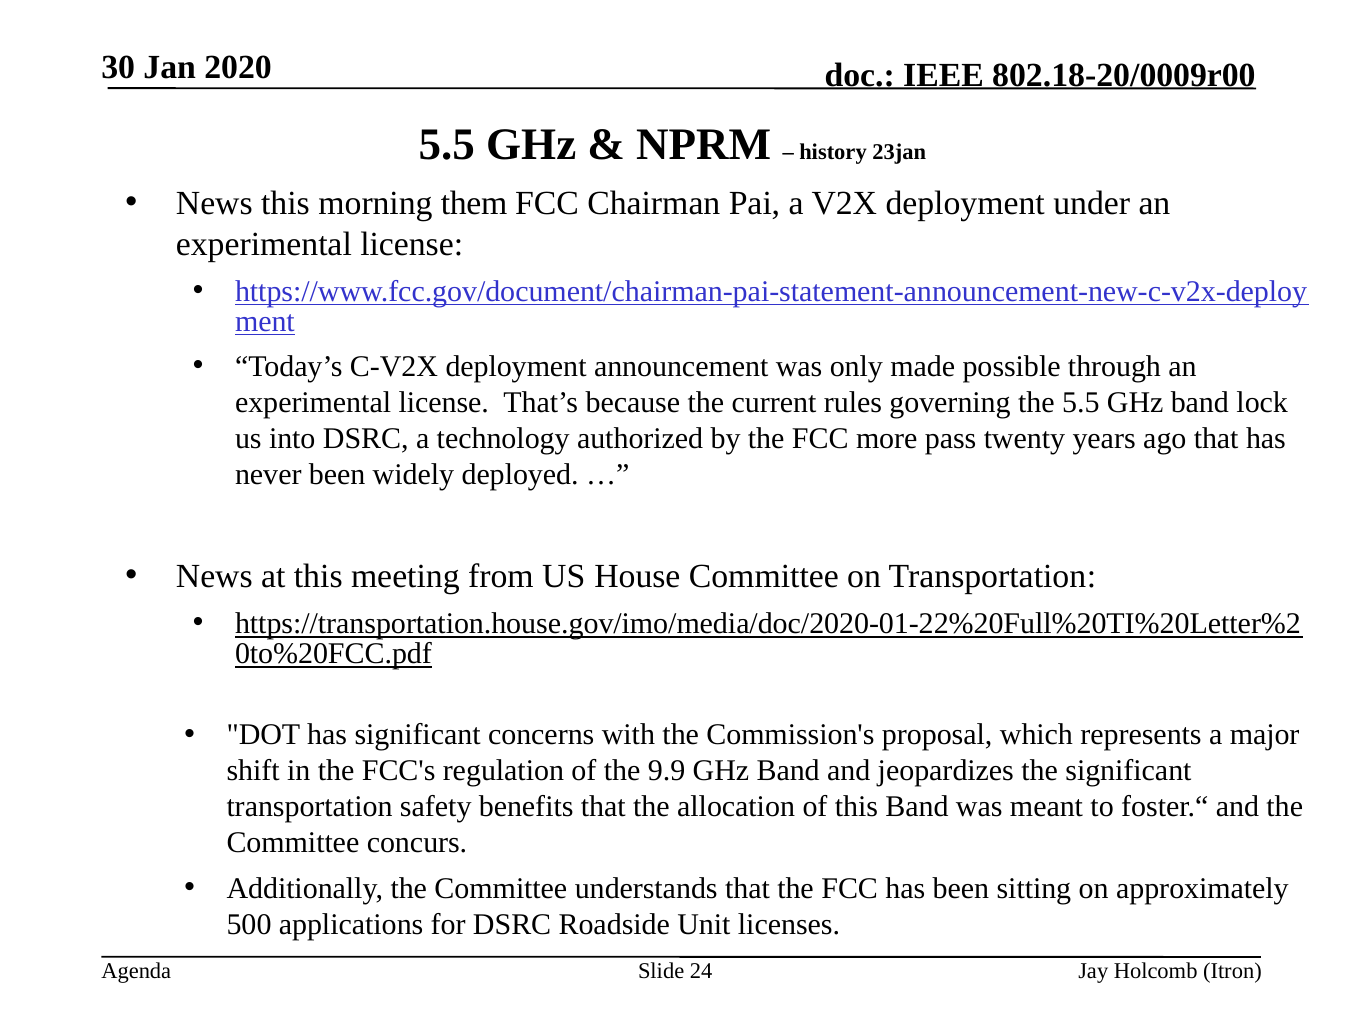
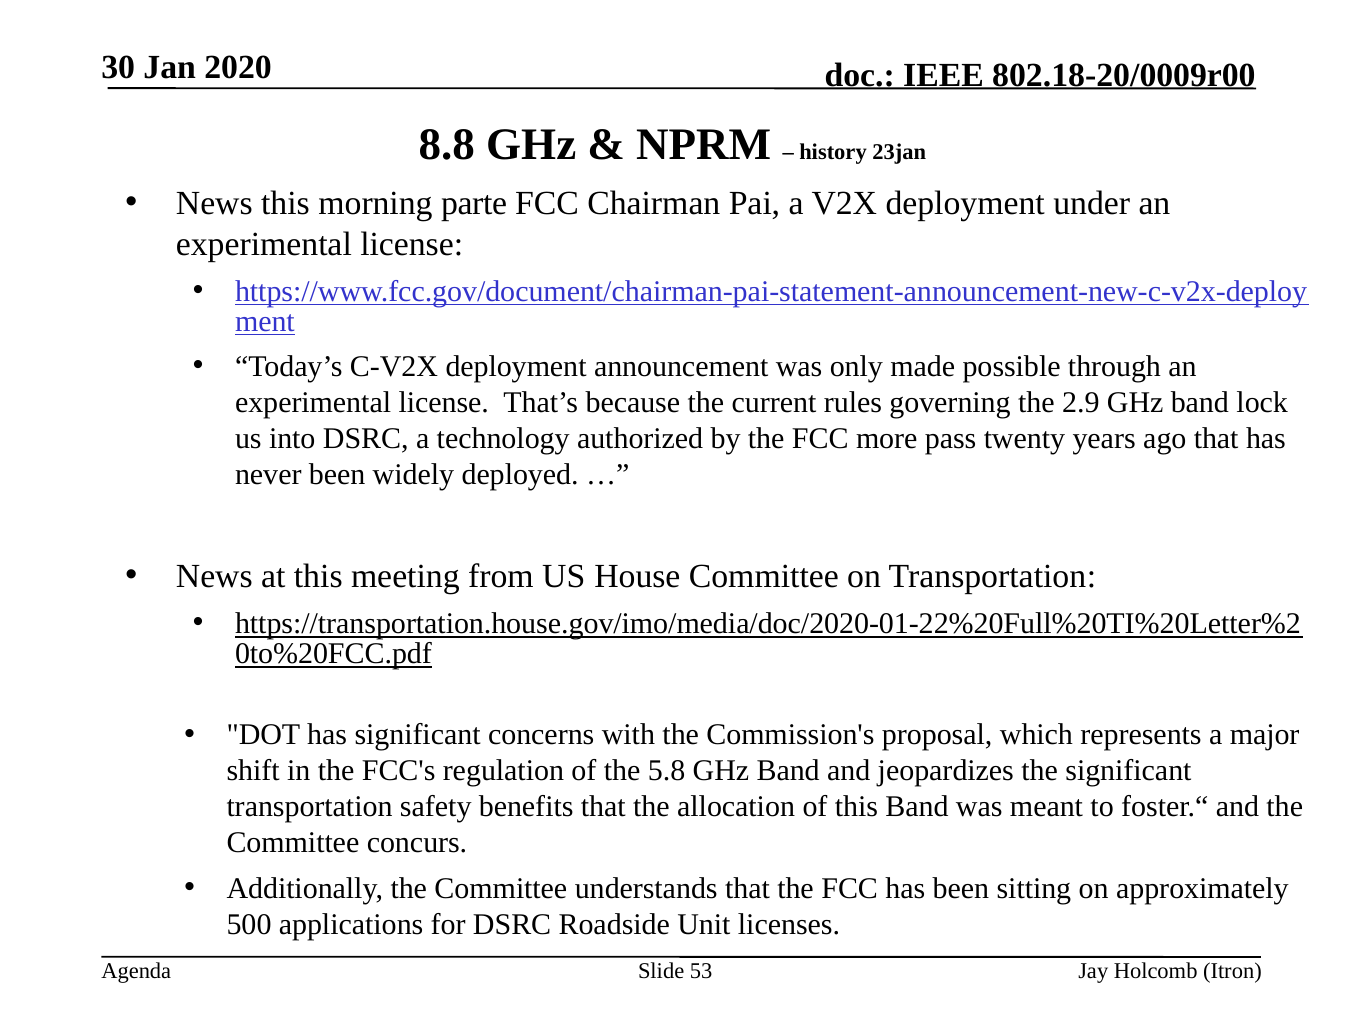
5.5 at (447, 145): 5.5 -> 8.8
them: them -> parte
the 5.5: 5.5 -> 2.9
9.9: 9.9 -> 5.8
24: 24 -> 53
